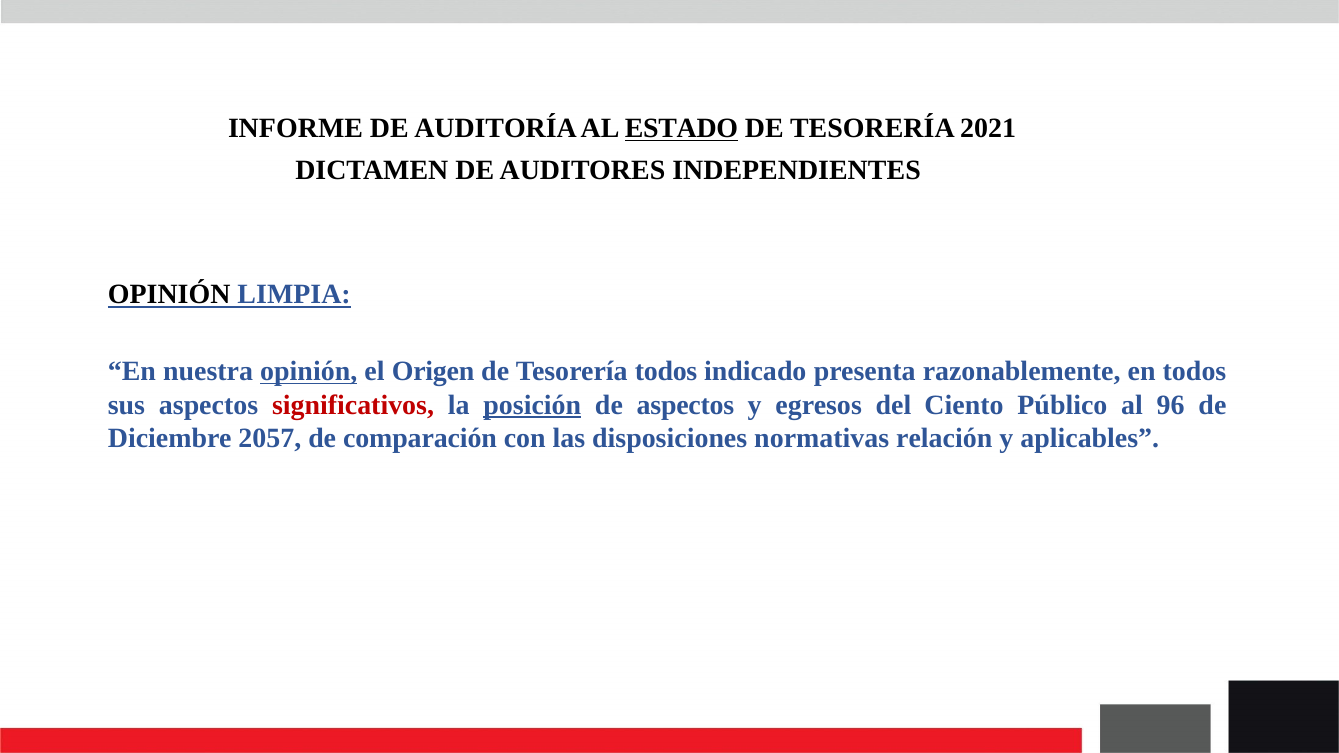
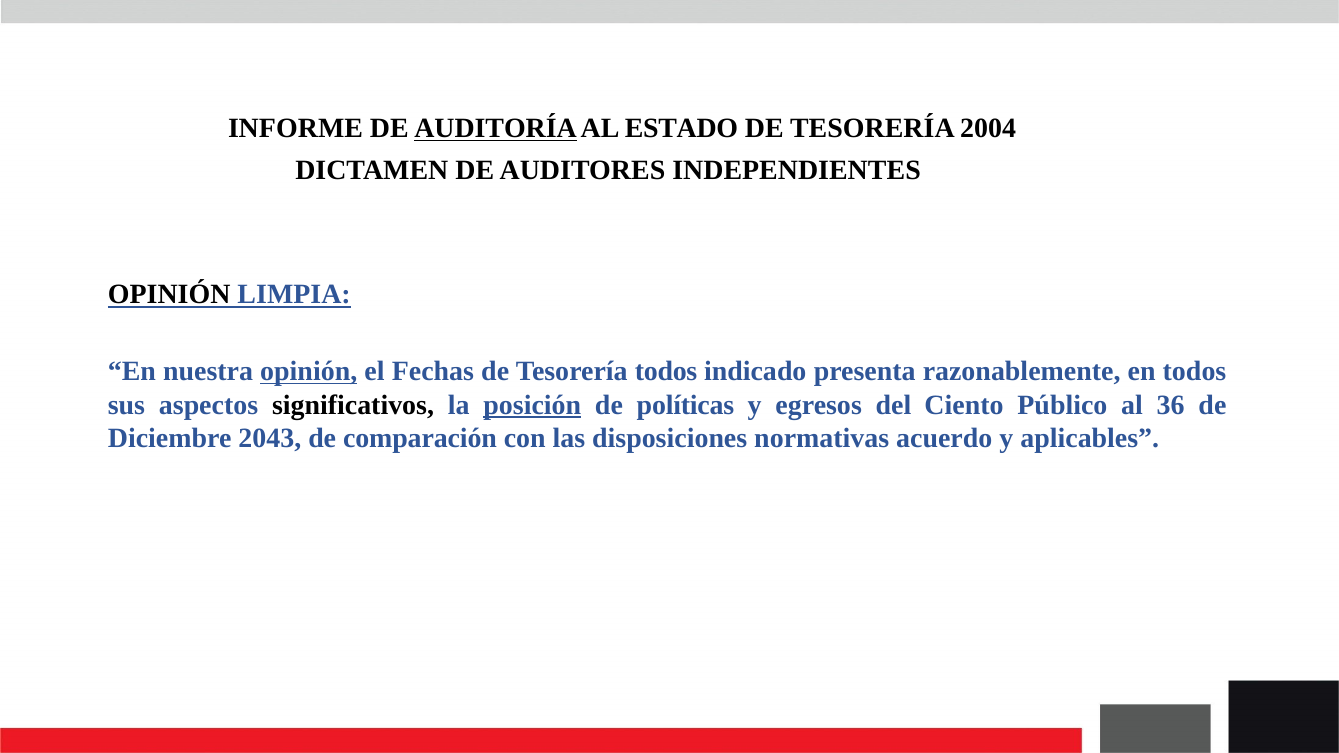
AUDITORÍA underline: none -> present
ESTADO underline: present -> none
2021: 2021 -> 2004
Origen: Origen -> Fechas
significativos colour: red -> black
de aspectos: aspectos -> políticas
96: 96 -> 36
2057: 2057 -> 2043
relación: relación -> acuerdo
